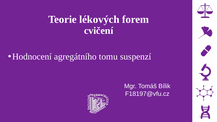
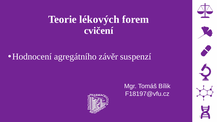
tomu: tomu -> závěr
